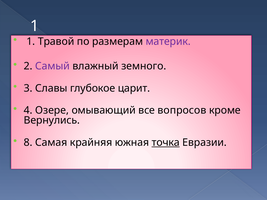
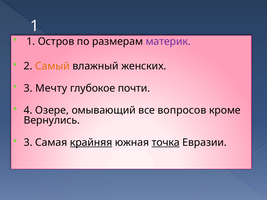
Травой: Травой -> Остров
Самый colour: purple -> orange
земного: земного -> женских
Славы: Славы -> Мечту
царит: царит -> почти
8 at (28, 143): 8 -> 3
крайняя underline: none -> present
